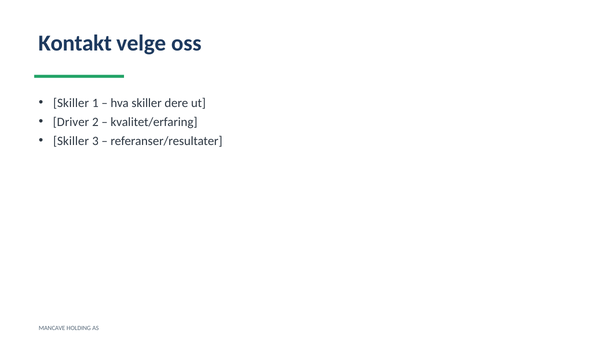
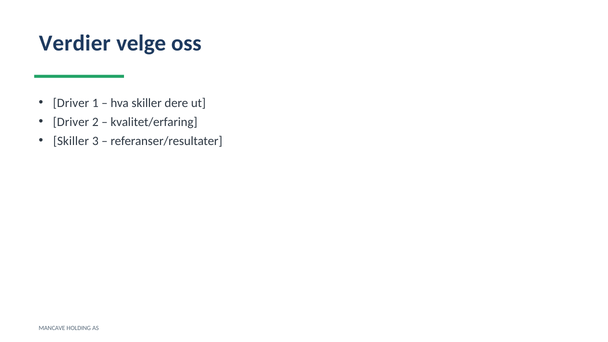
Kontakt: Kontakt -> Verdier
Skiller at (71, 103): Skiller -> Driver
